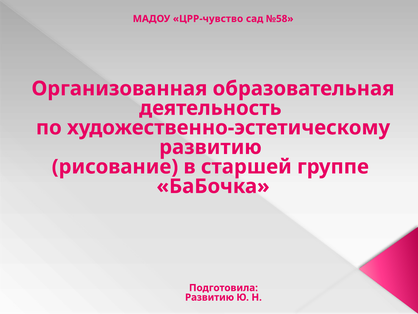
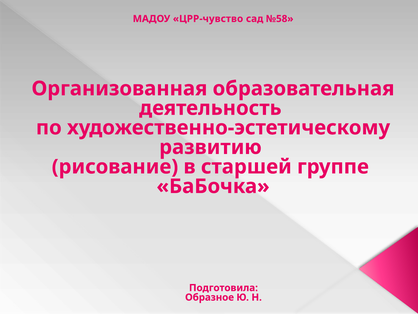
Развитию at (210, 297): Развитию -> Образное
